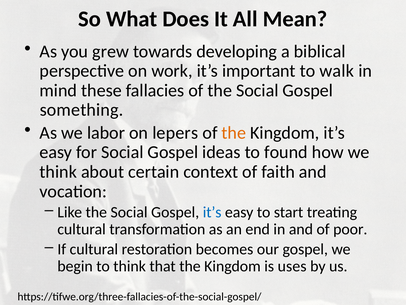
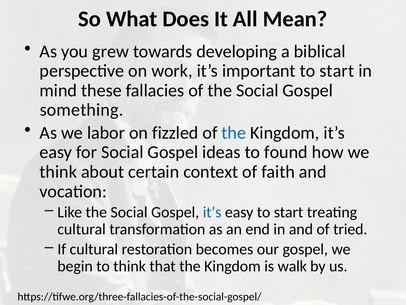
important to walk: walk -> start
lepers: lepers -> fizzled
the at (234, 133) colour: orange -> blue
poor: poor -> tried
uses: uses -> walk
